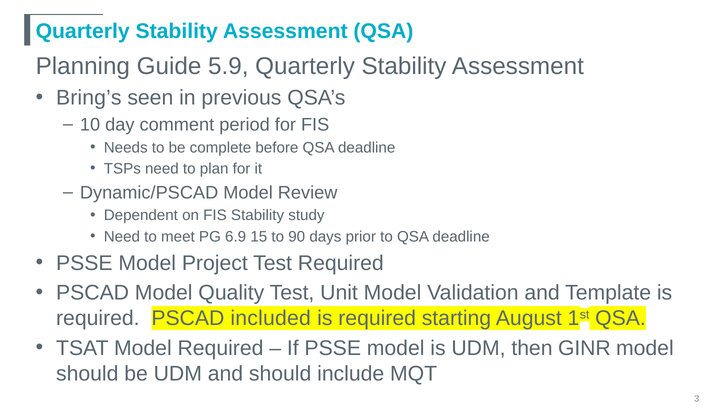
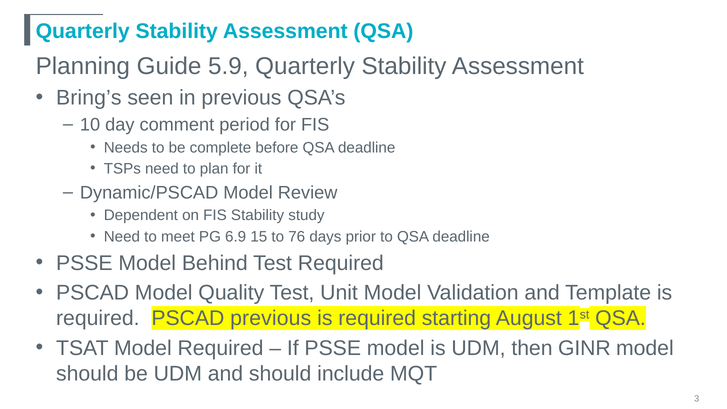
90: 90 -> 76
Project: Project -> Behind
PSCAD included: included -> previous
